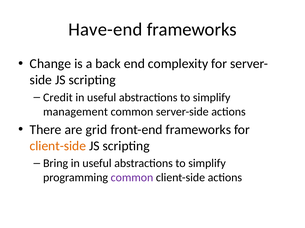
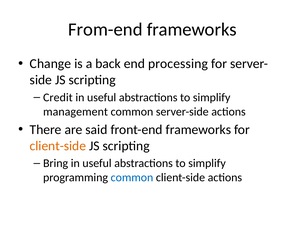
Have-end: Have-end -> From-end
complexity: complexity -> processing
grid: grid -> said
common at (132, 178) colour: purple -> blue
